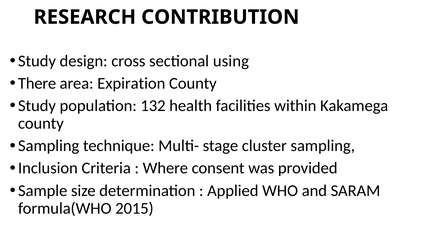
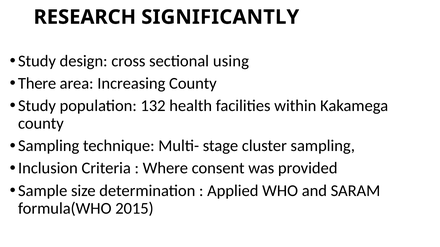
CONTRIBUTION: CONTRIBUTION -> SIGNIFICANTLY
Expiration: Expiration -> Increasing
